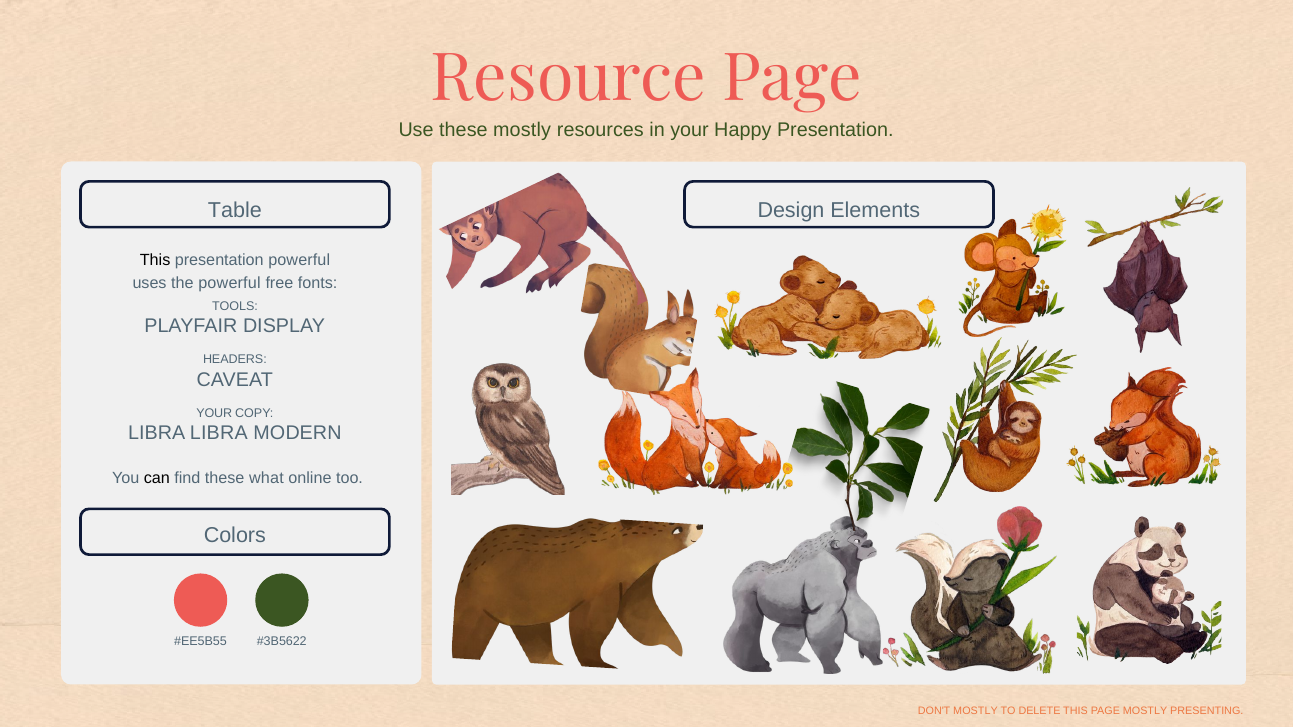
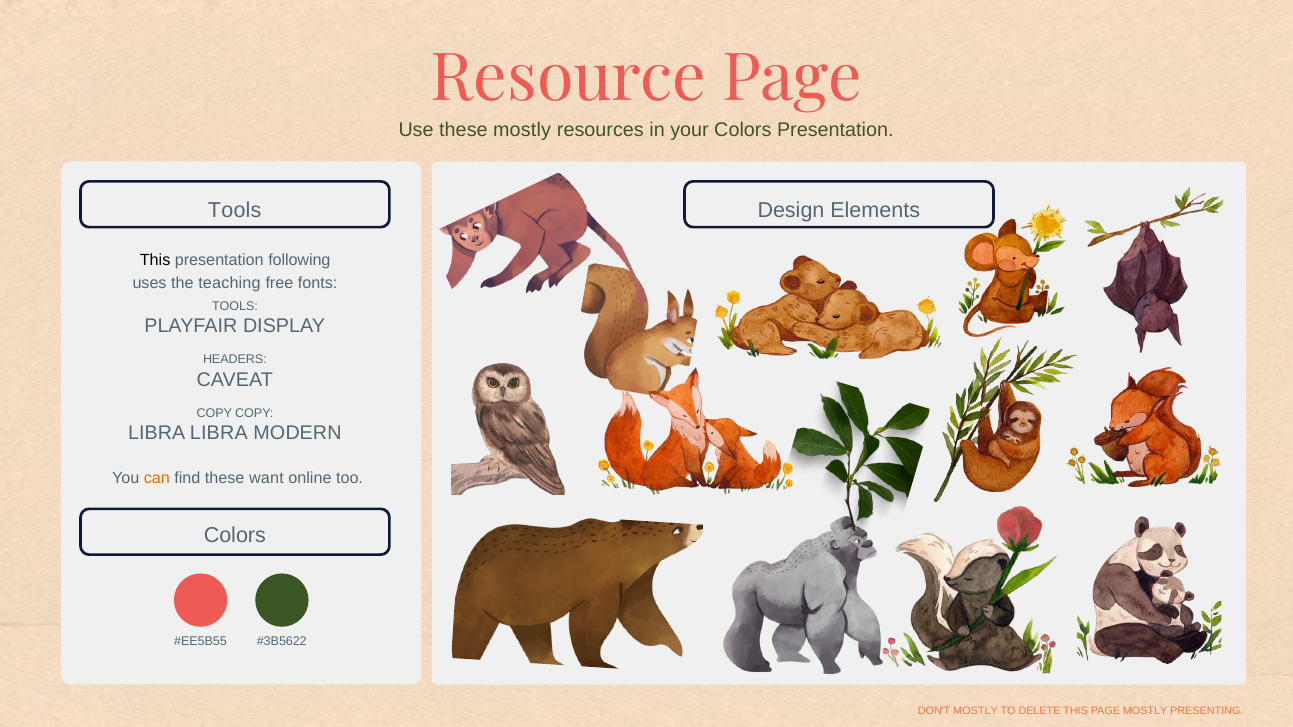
your Happy: Happy -> Colors
Table at (235, 211): Table -> Tools
presentation powerful: powerful -> following
the powerful: powerful -> teaching
YOUR at (214, 414): YOUR -> COPY
can colour: black -> orange
what: what -> want
